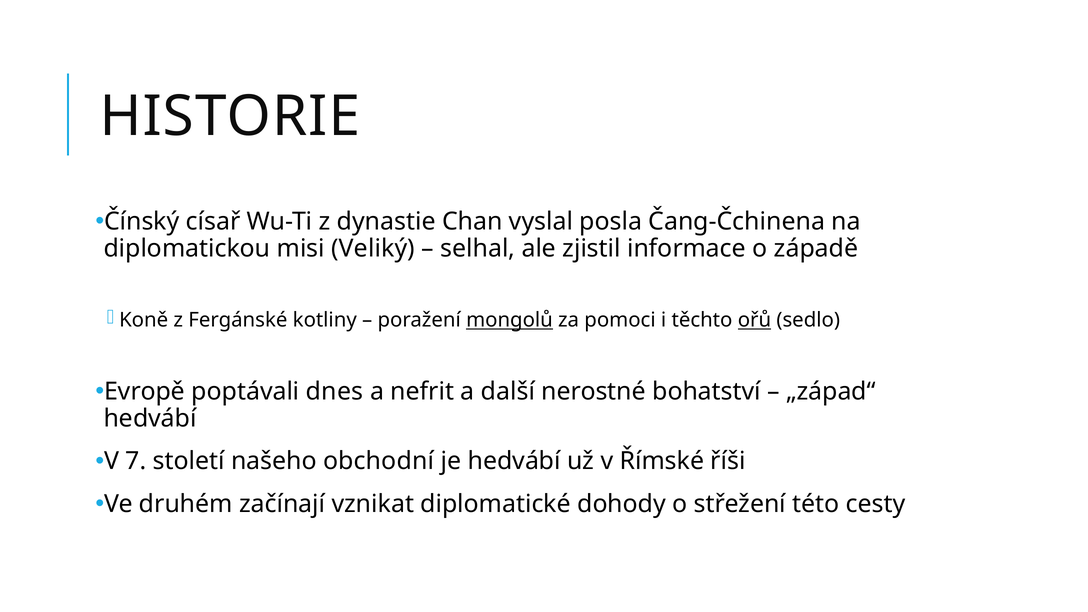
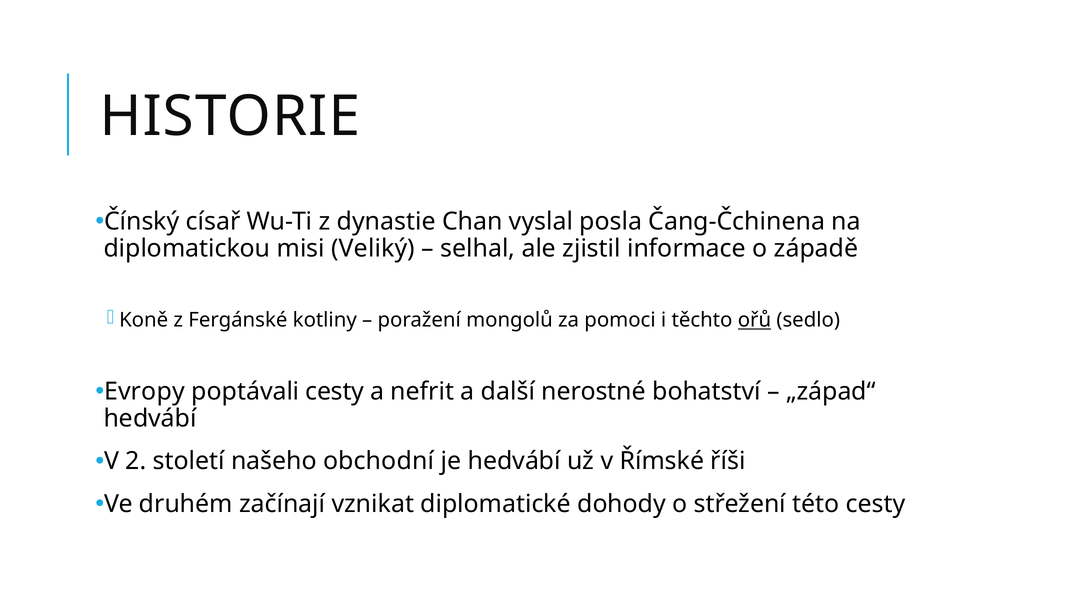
mongolů underline: present -> none
Evropě: Evropě -> Evropy
poptávali dnes: dnes -> cesty
7: 7 -> 2
